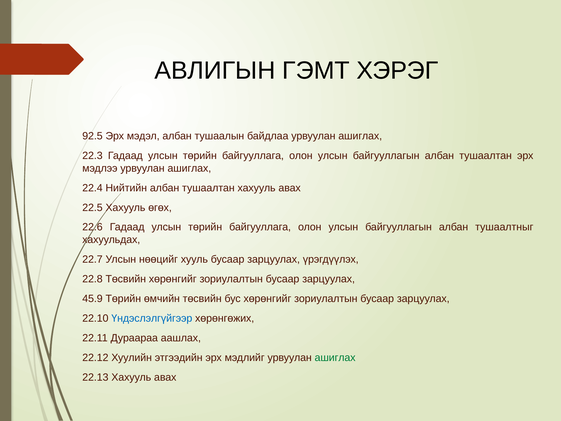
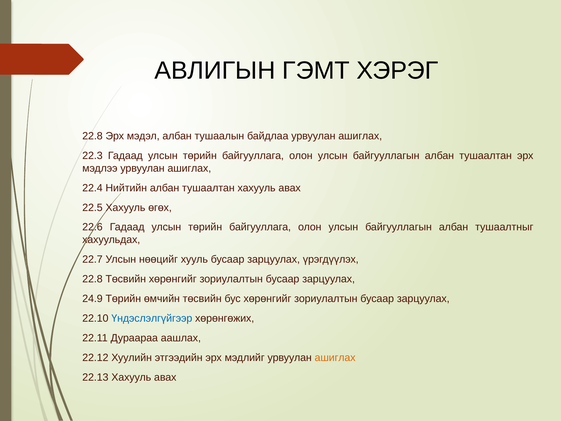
92.5 at (92, 136): 92.5 -> 22.8
45.9: 45.9 -> 24.9
ашиглах at (335, 357) colour: green -> orange
